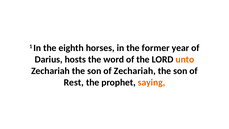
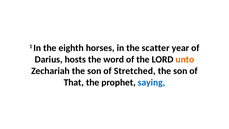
former: former -> scatter
of Zechariah: Zechariah -> Stretched
Rest: Rest -> That
saying colour: orange -> blue
